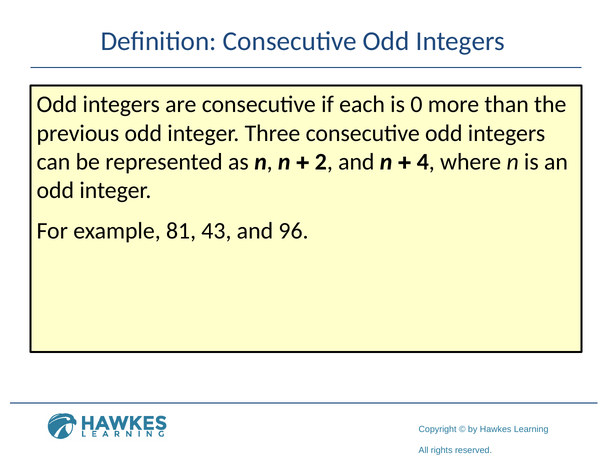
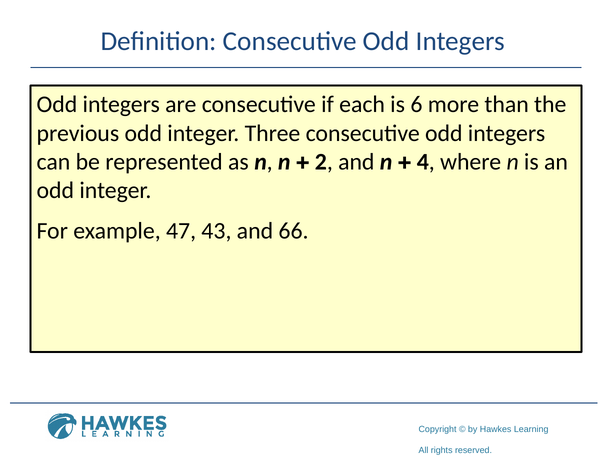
0: 0 -> 6
81: 81 -> 47
96: 96 -> 66
